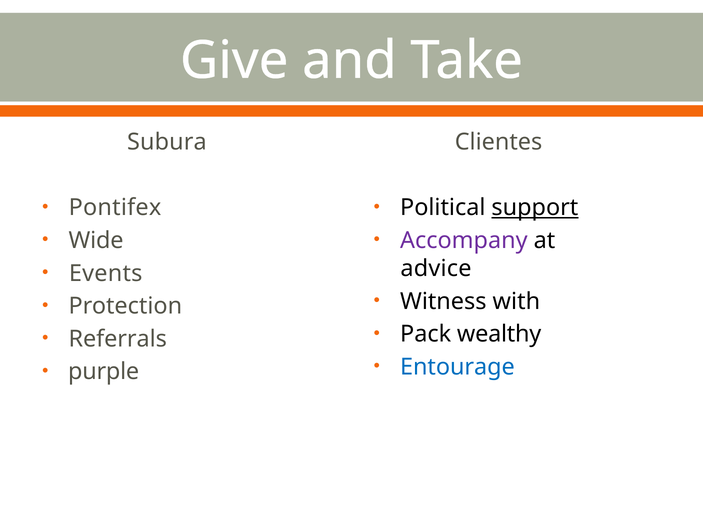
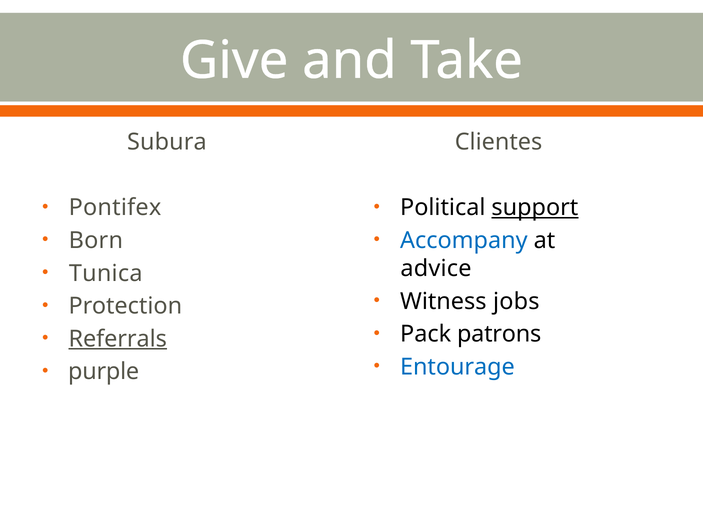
Wide: Wide -> Born
Accompany colour: purple -> blue
Events: Events -> Tunica
with: with -> jobs
wealthy: wealthy -> patrons
Referrals underline: none -> present
